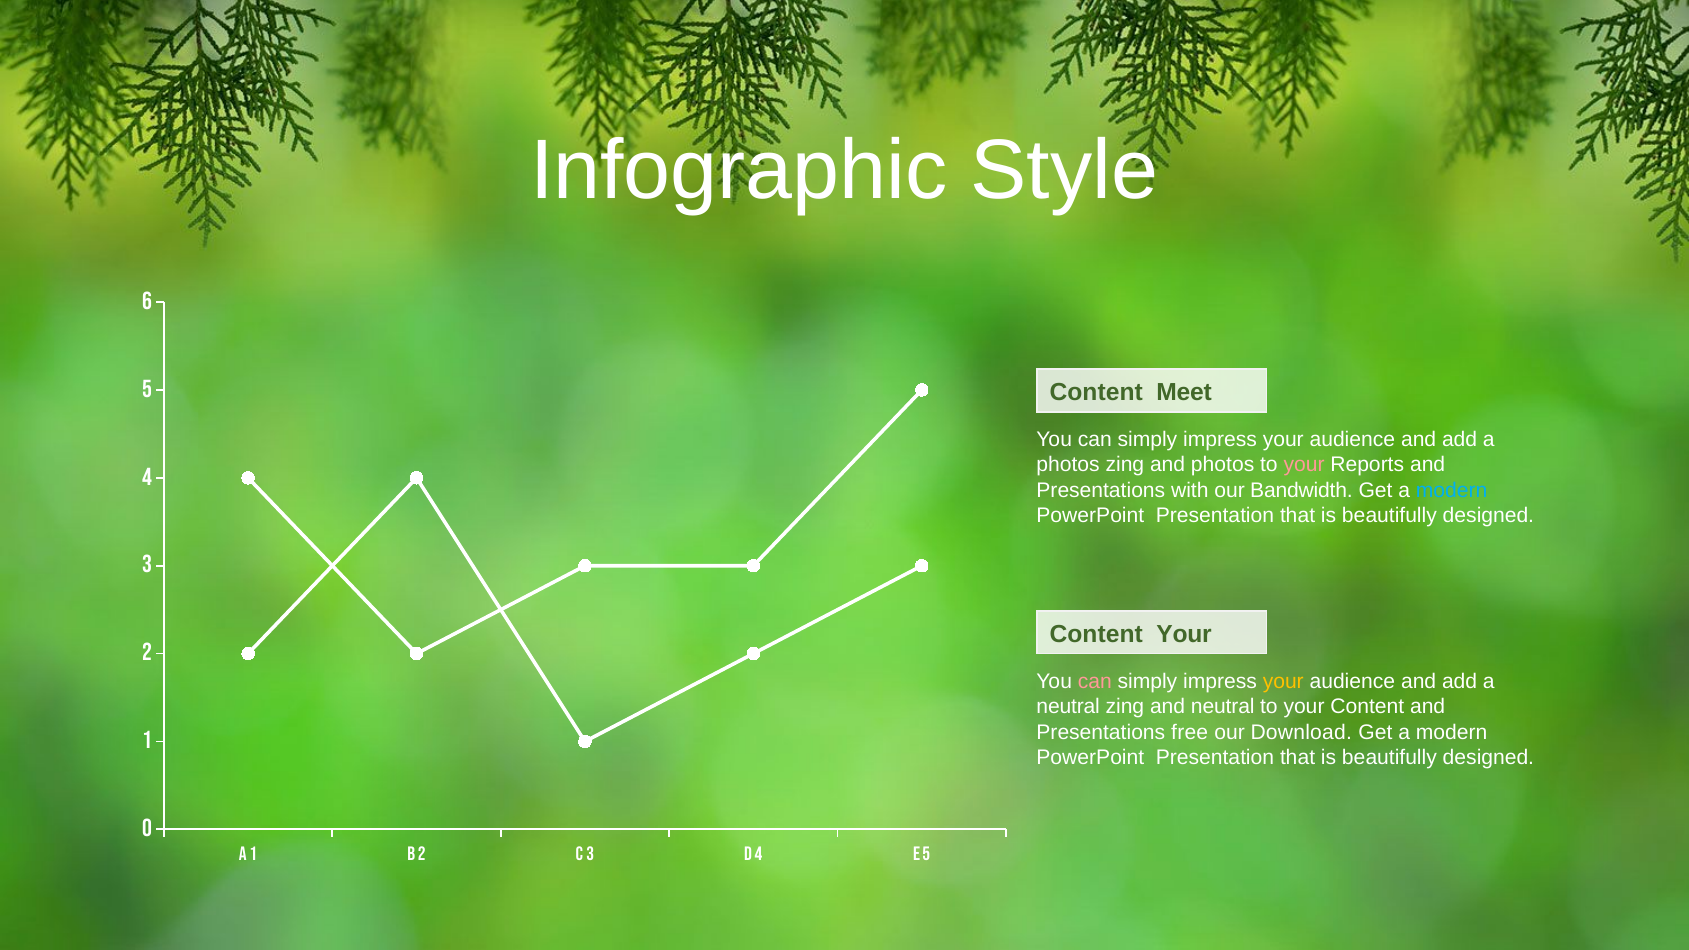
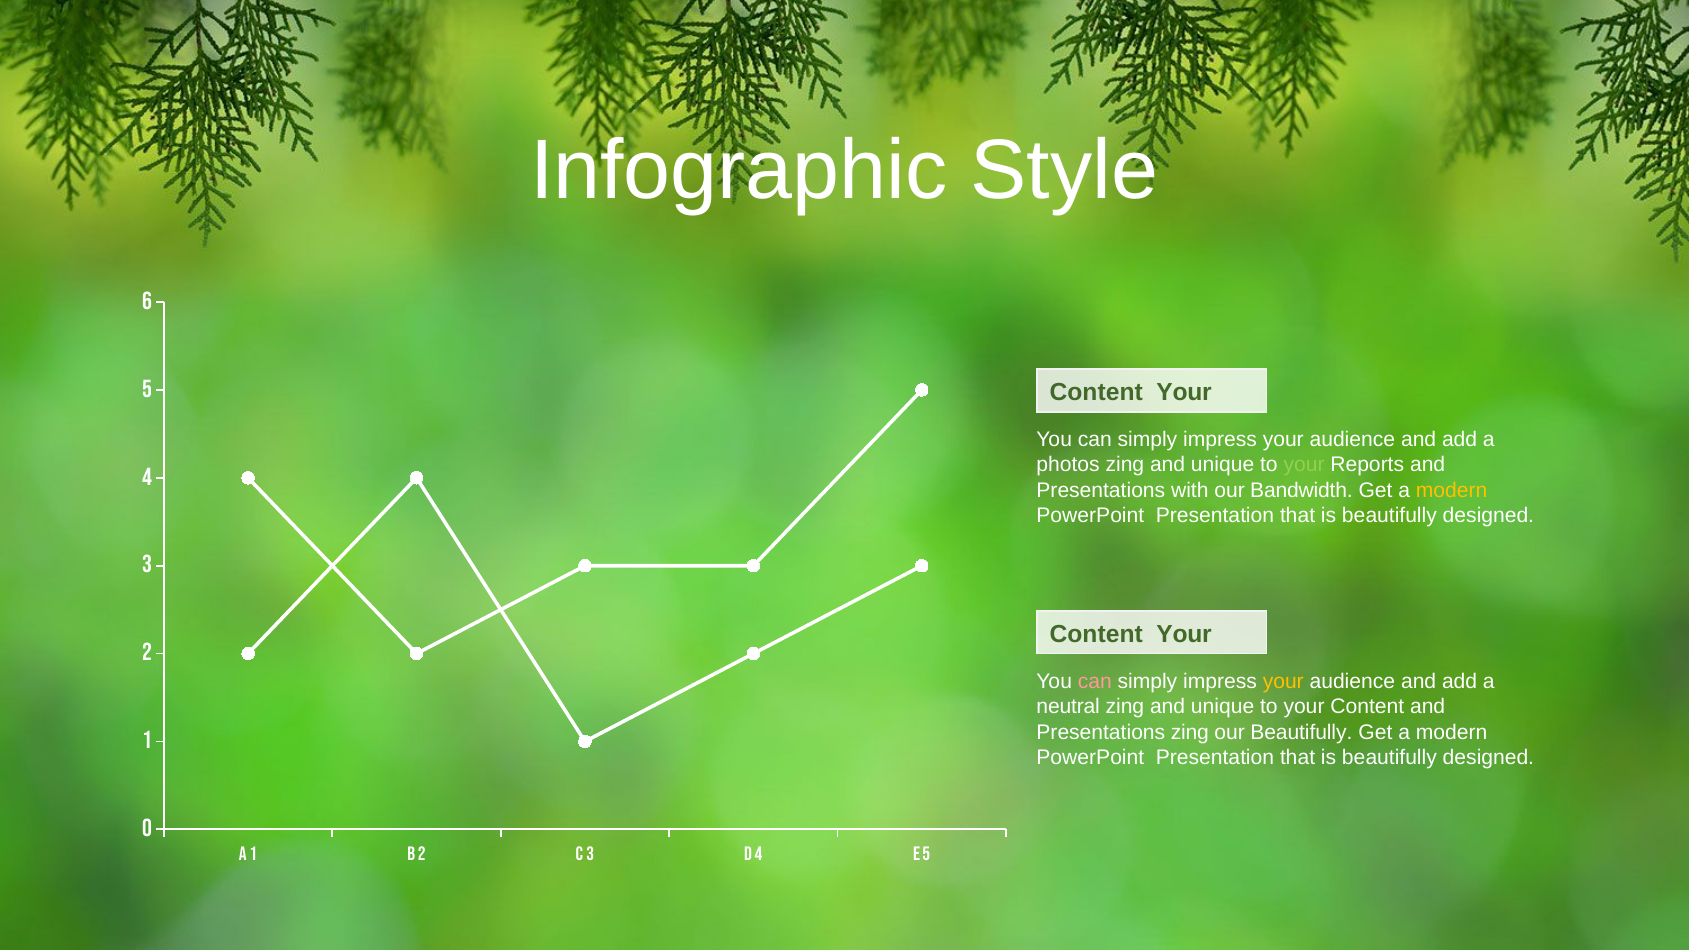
Meet at (1184, 392): Meet -> Your
photos at (1223, 465): photos -> unique
your at (1304, 465) colour: pink -> light green
modern at (1452, 490) colour: light blue -> yellow
neutral at (1223, 707): neutral -> unique
Presentations free: free -> zing
our Download: Download -> Beautifully
